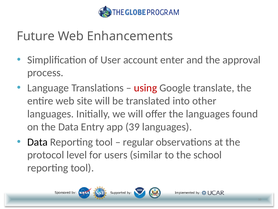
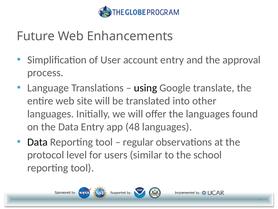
account enter: enter -> entry
using colour: red -> black
39: 39 -> 48
